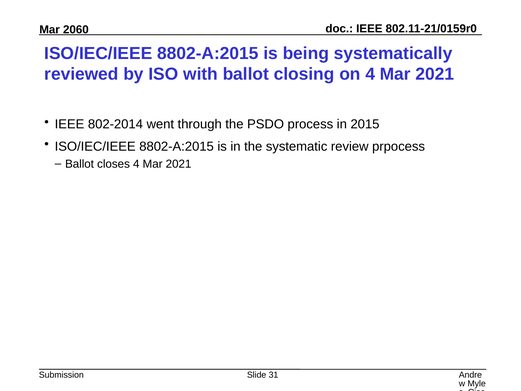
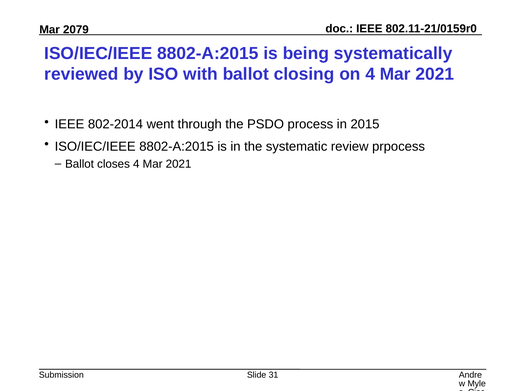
2060: 2060 -> 2079
